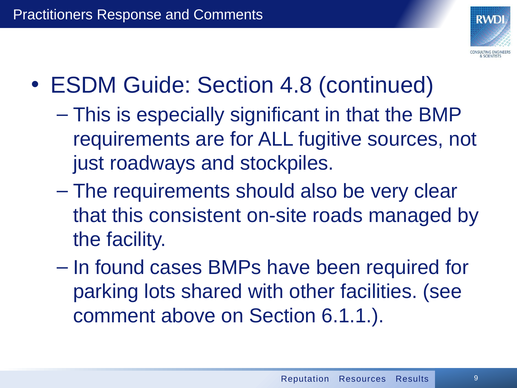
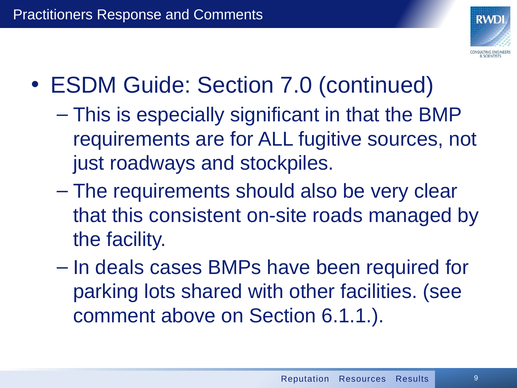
4.8: 4.8 -> 7.0
found: found -> deals
